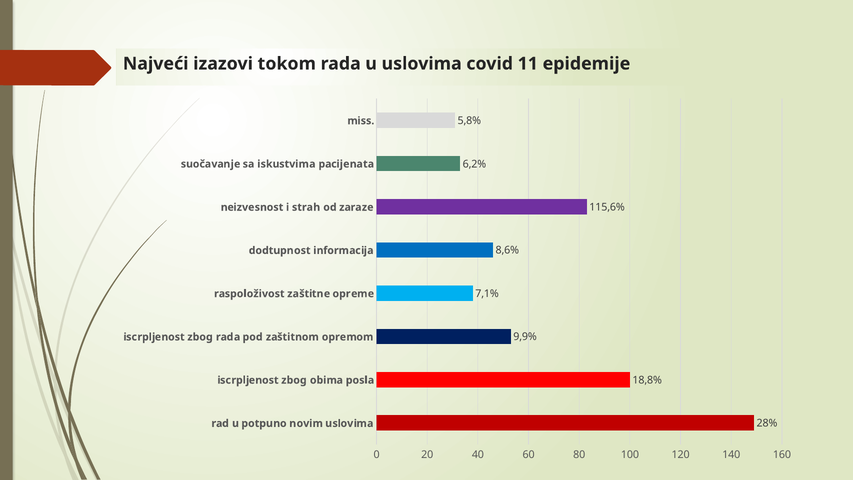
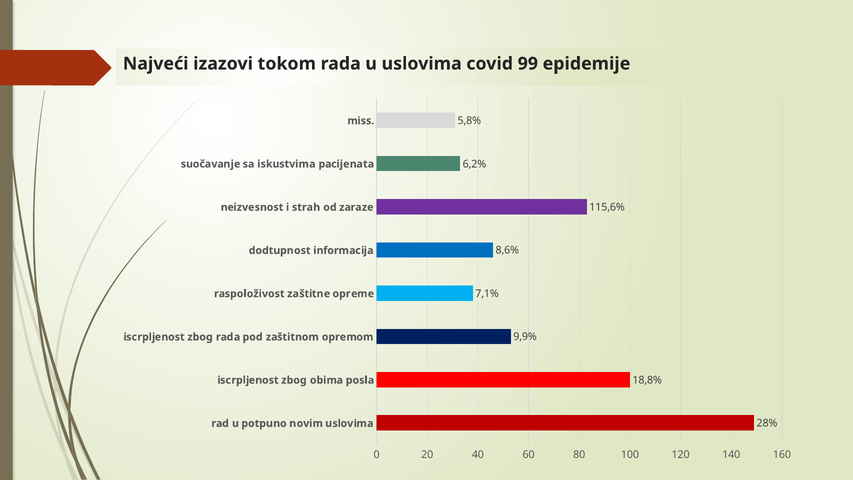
11: 11 -> 99
